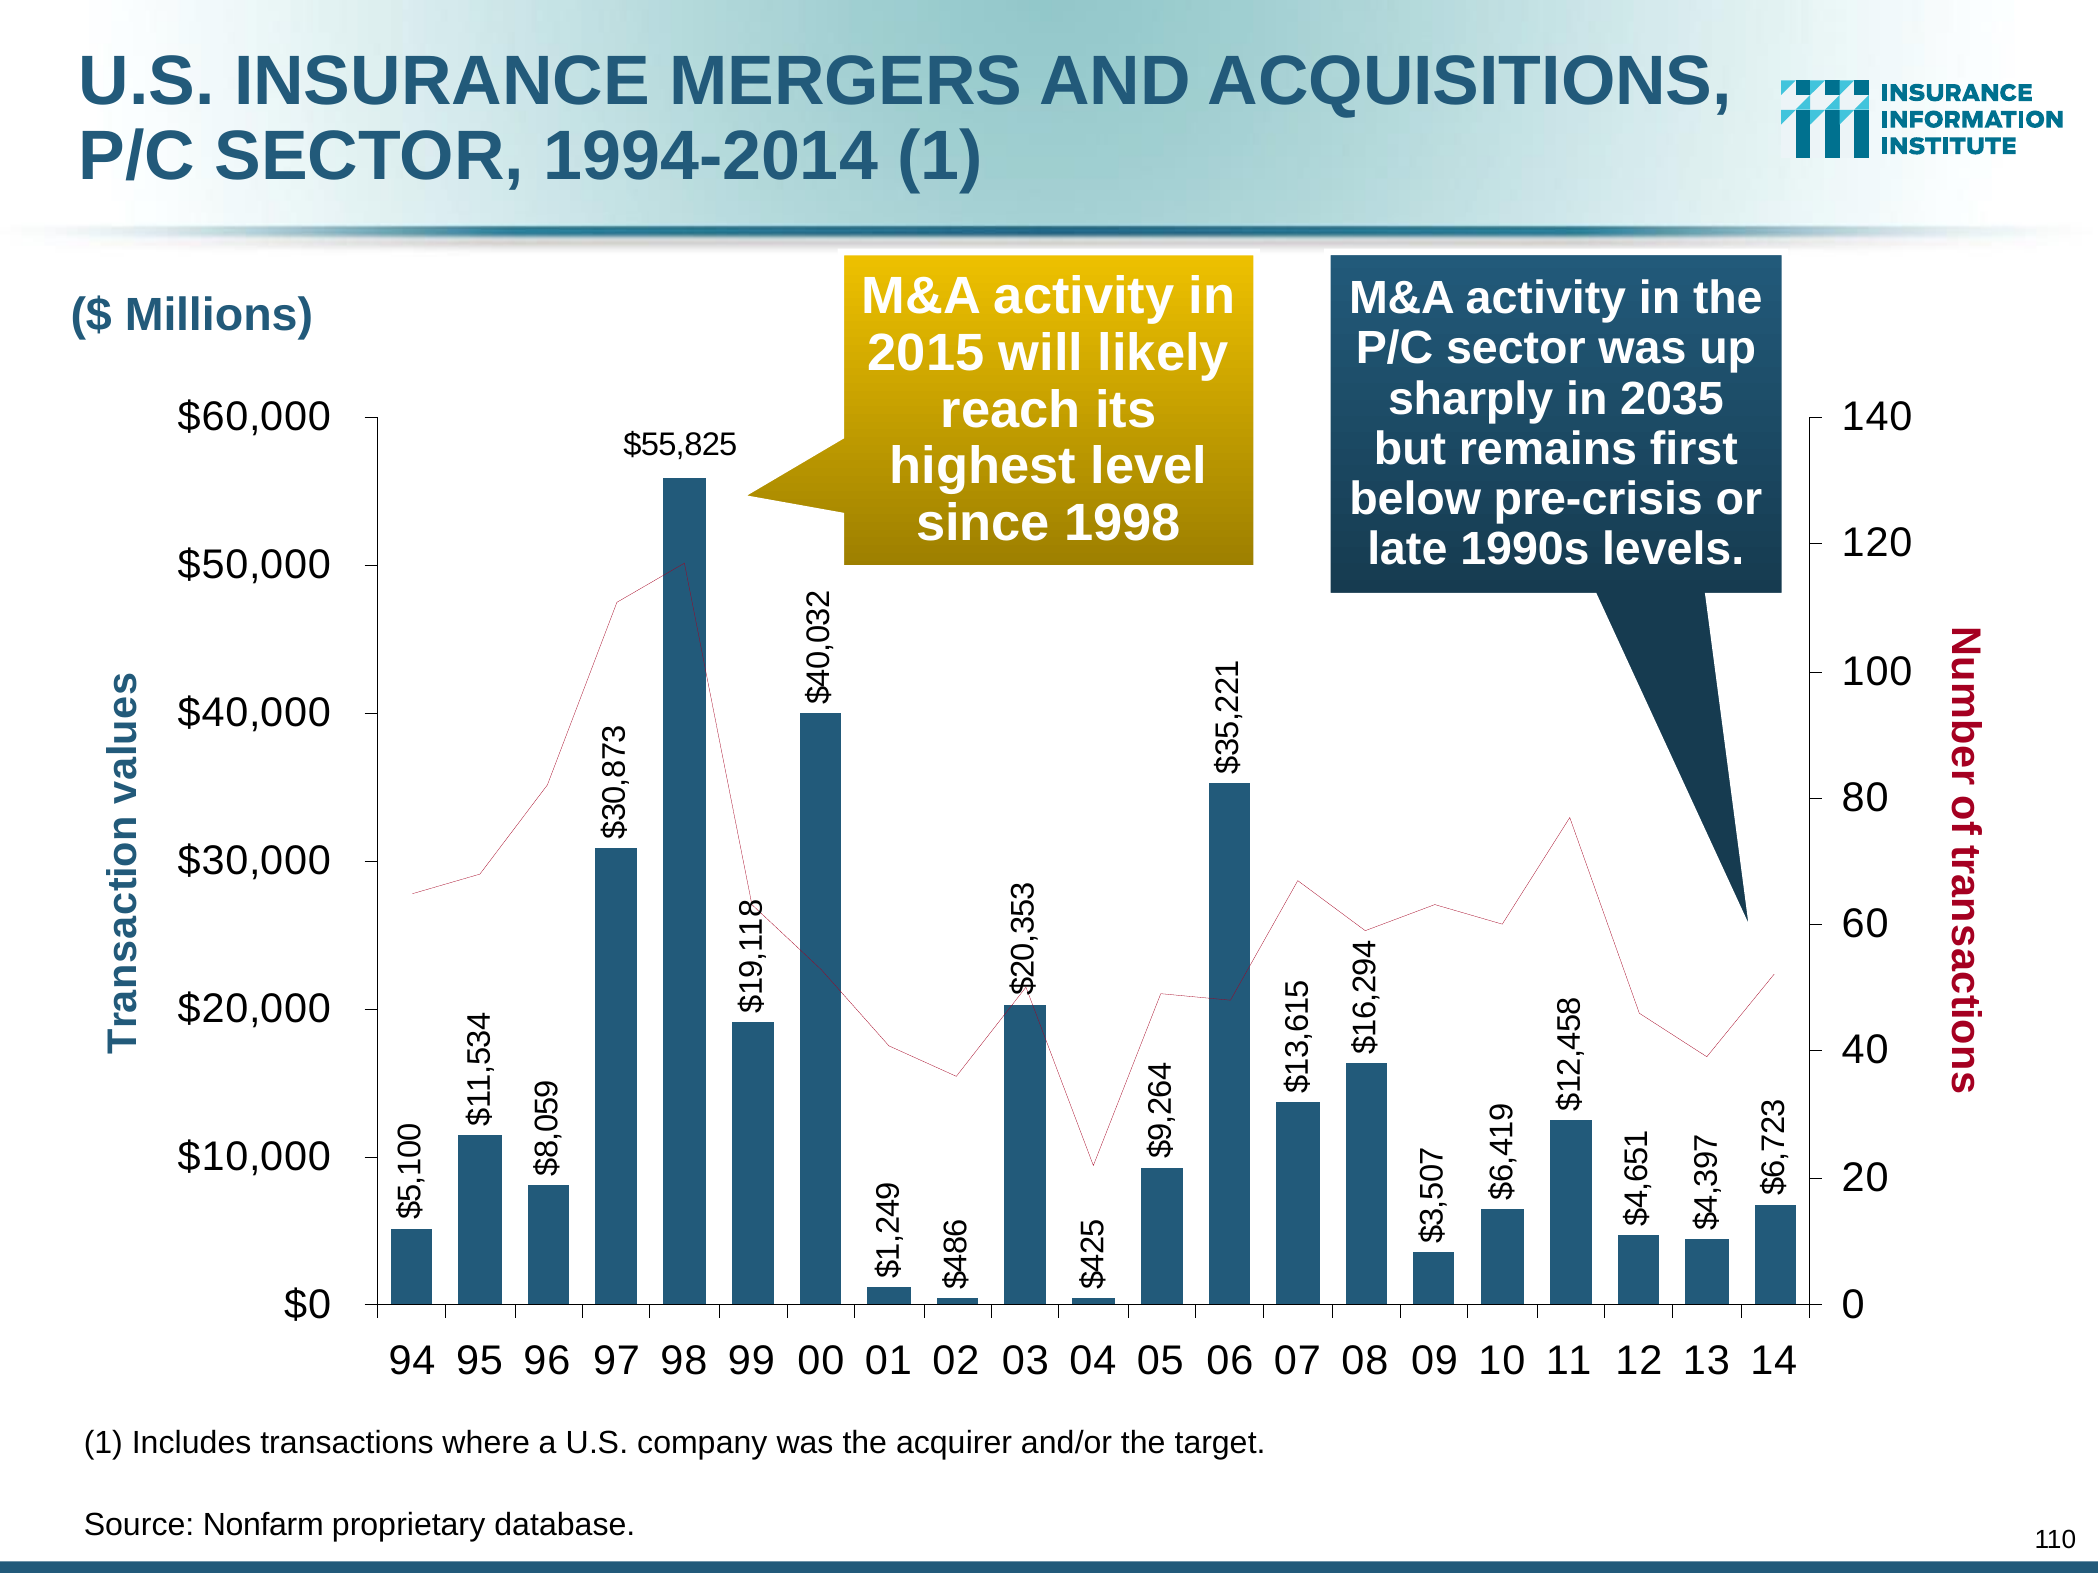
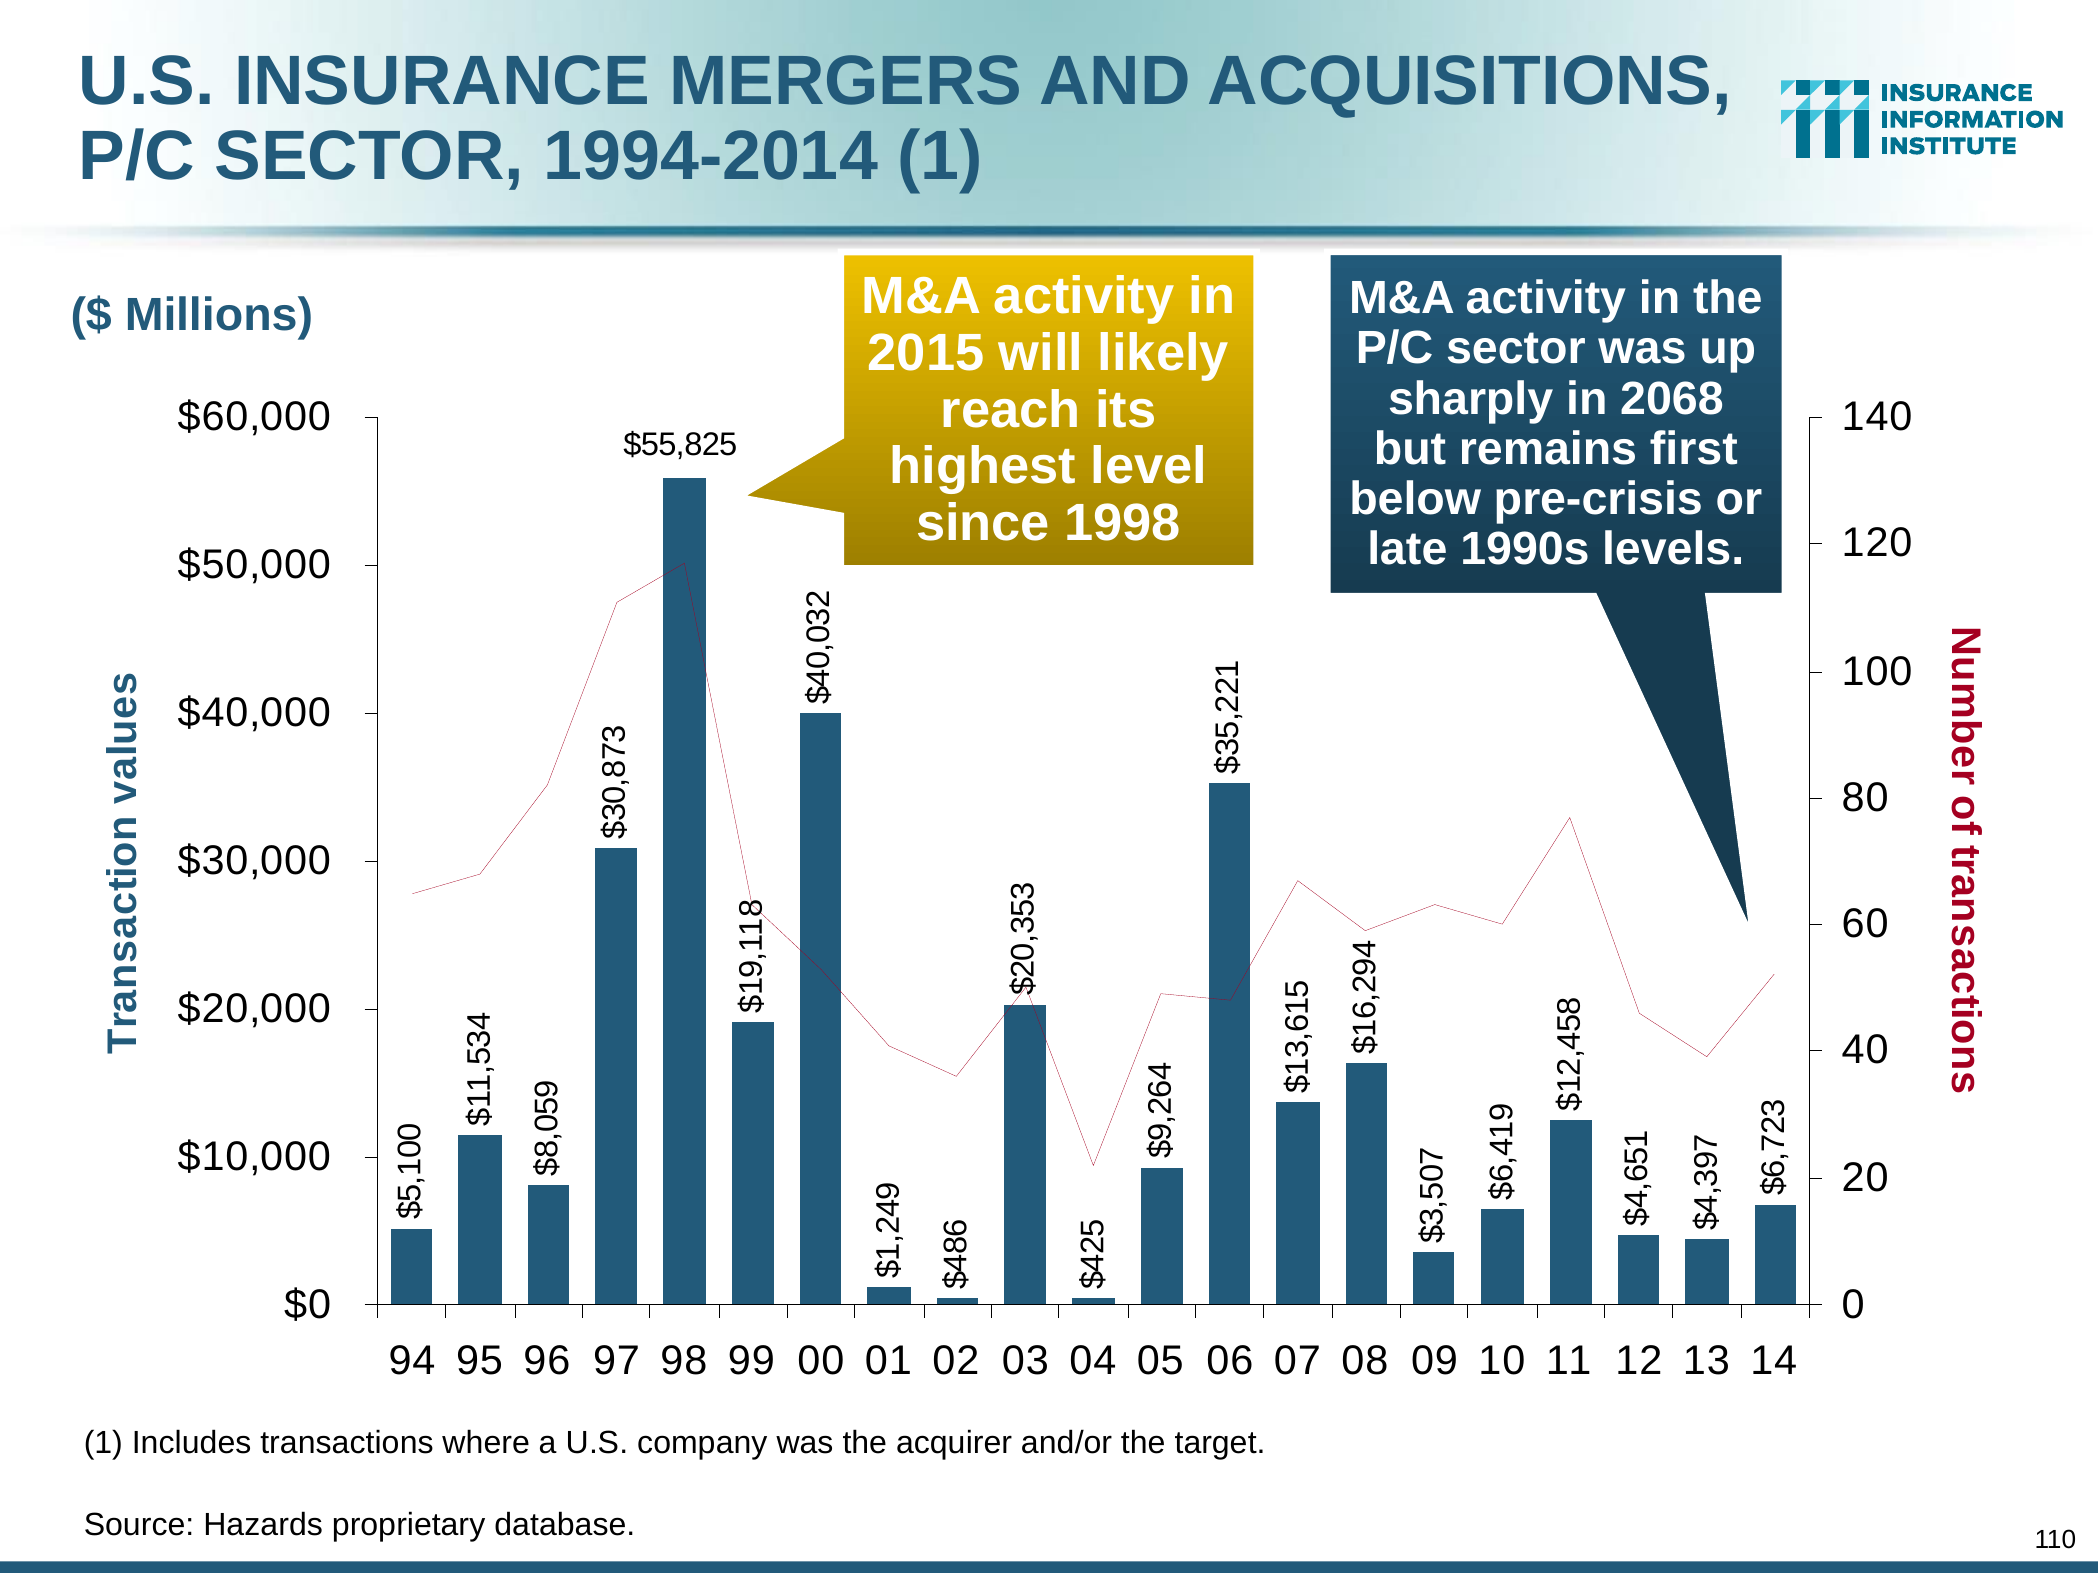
2035: 2035 -> 2068
Nonfarm: Nonfarm -> Hazards
